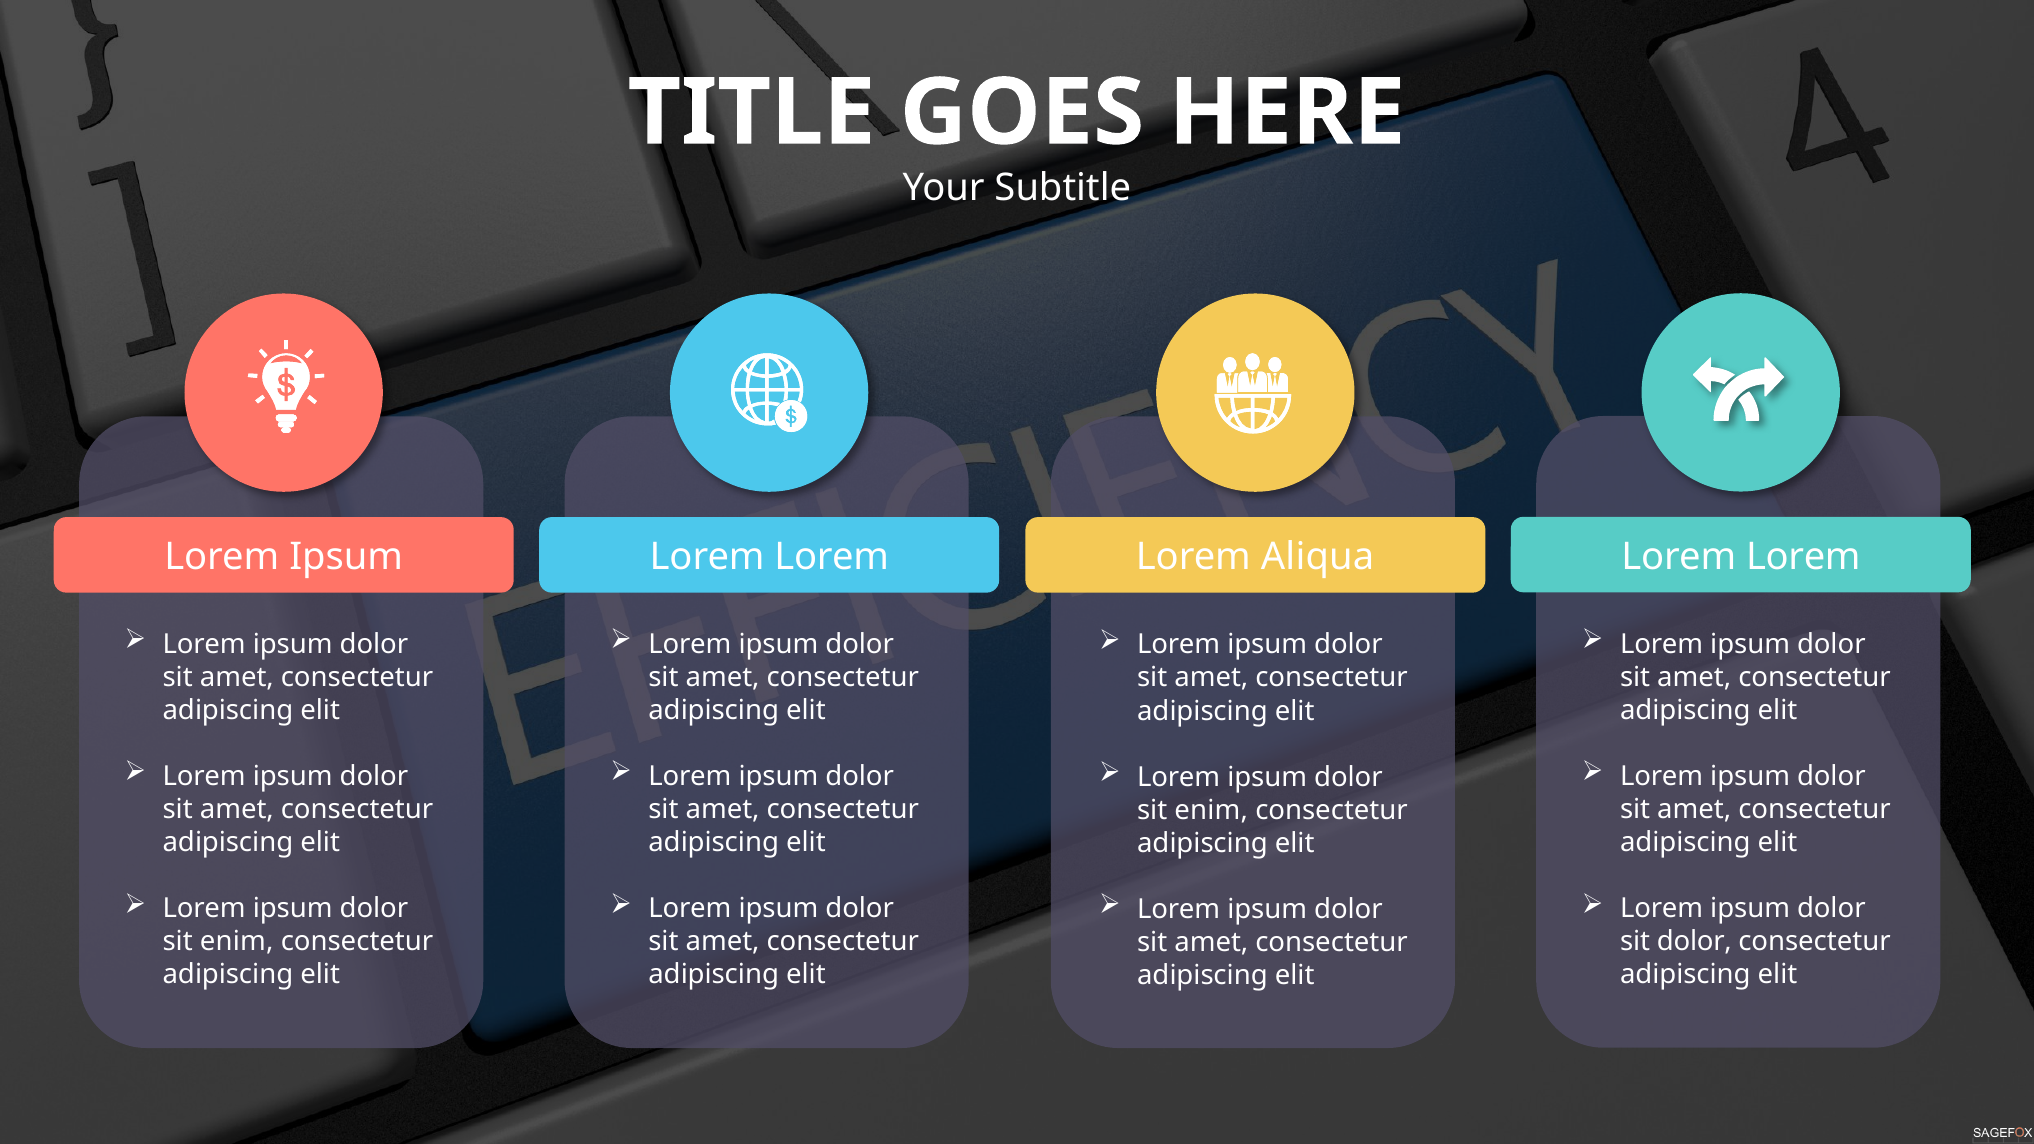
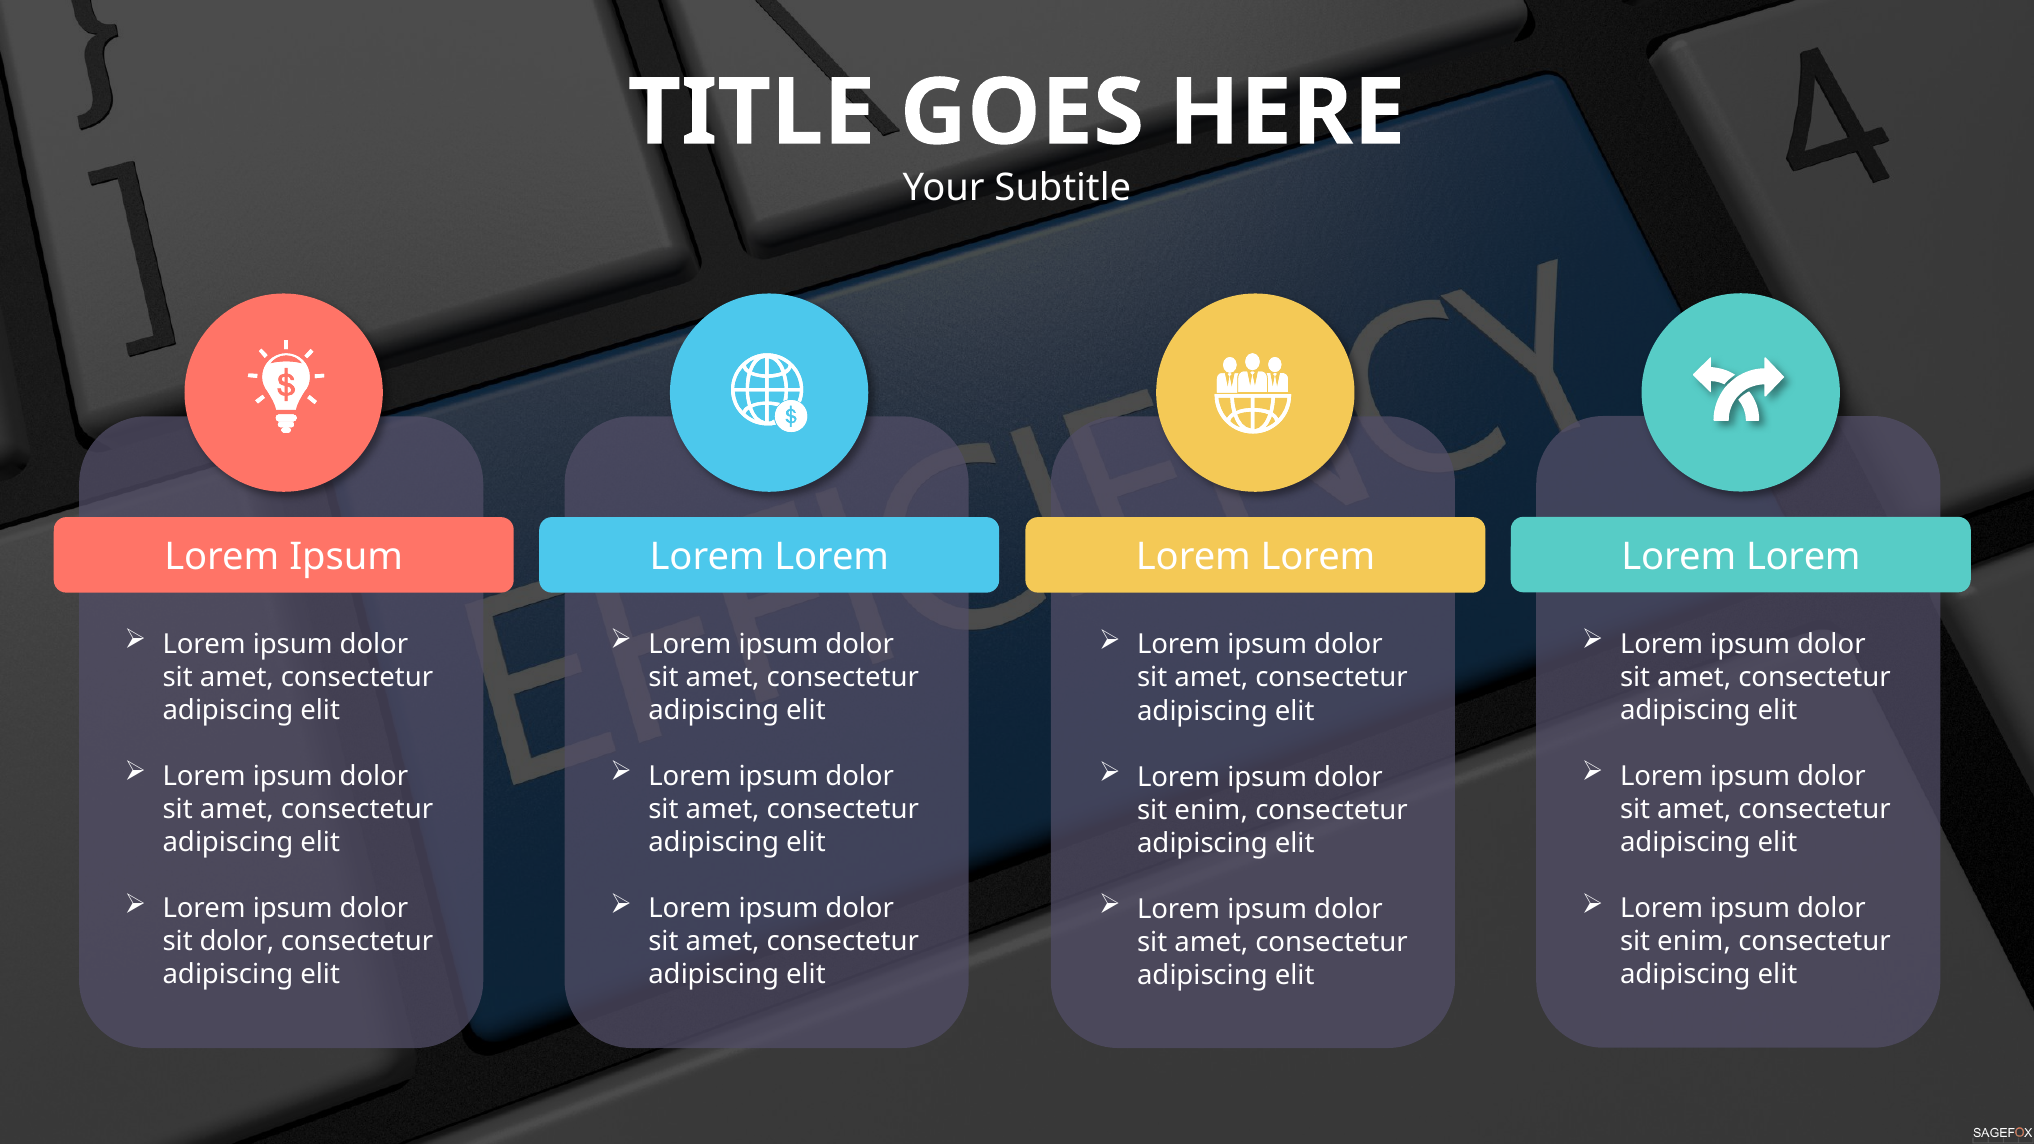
Aliqua at (1318, 557): Aliqua -> Lorem
enim at (237, 942): enim -> dolor
dolor at (1694, 942): dolor -> enim
